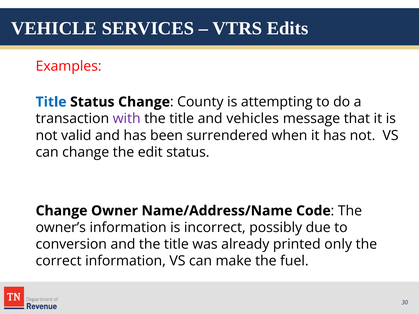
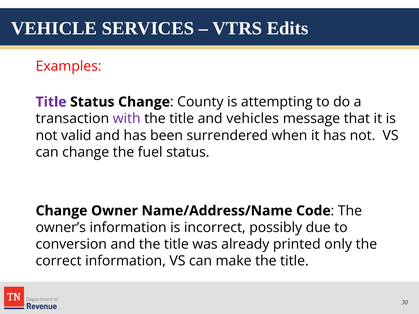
Title at (51, 102) colour: blue -> purple
edit: edit -> fuel
make the fuel: fuel -> title
